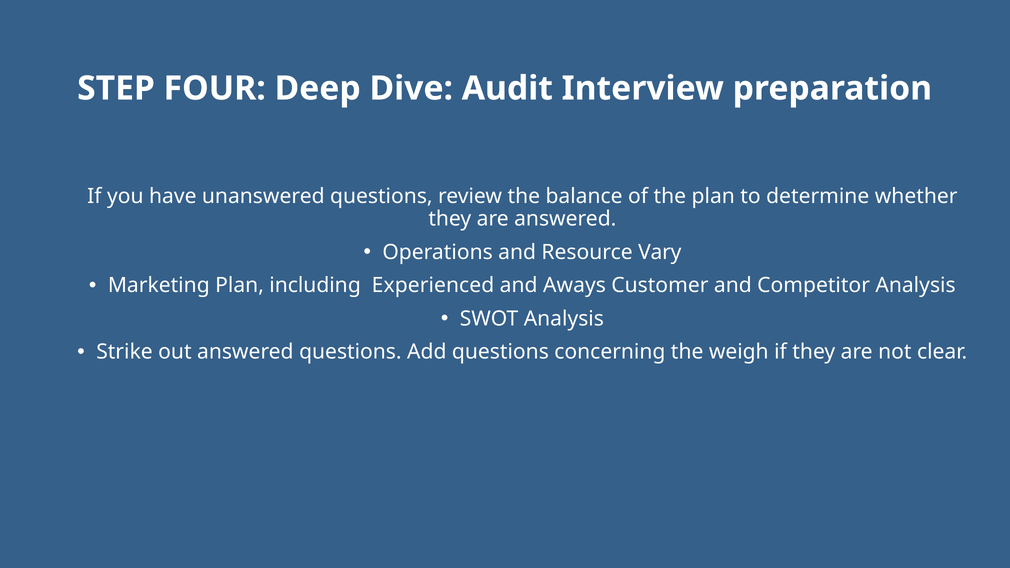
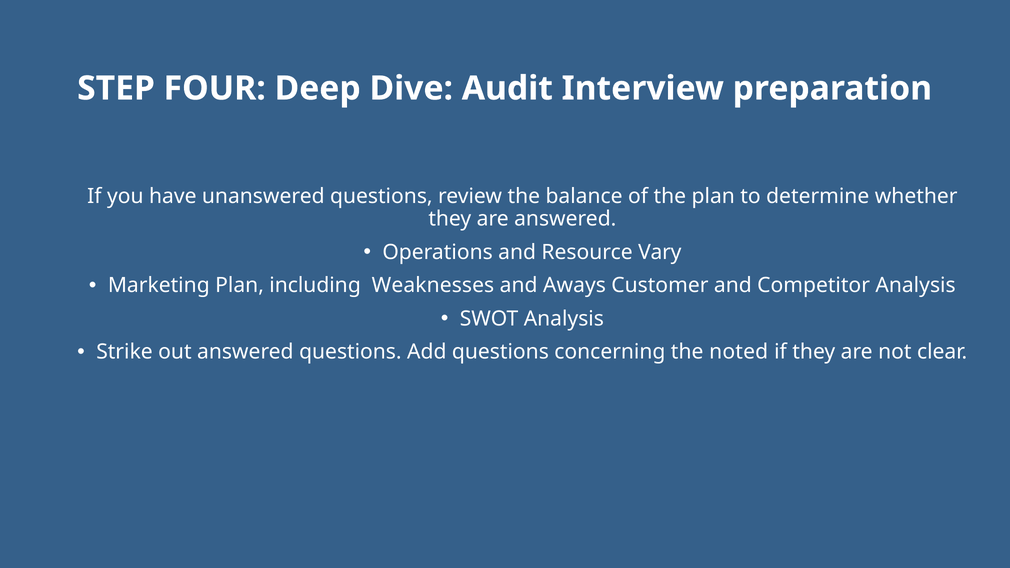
Experienced: Experienced -> Weaknesses
weigh: weigh -> noted
